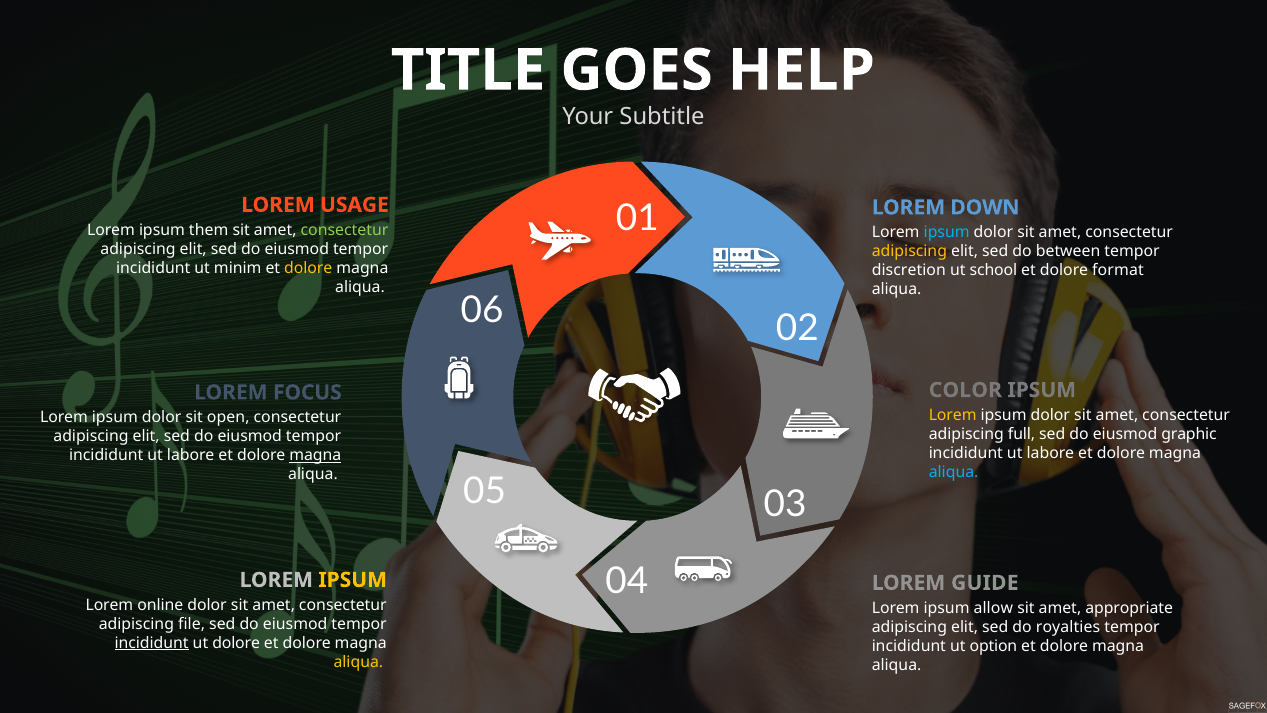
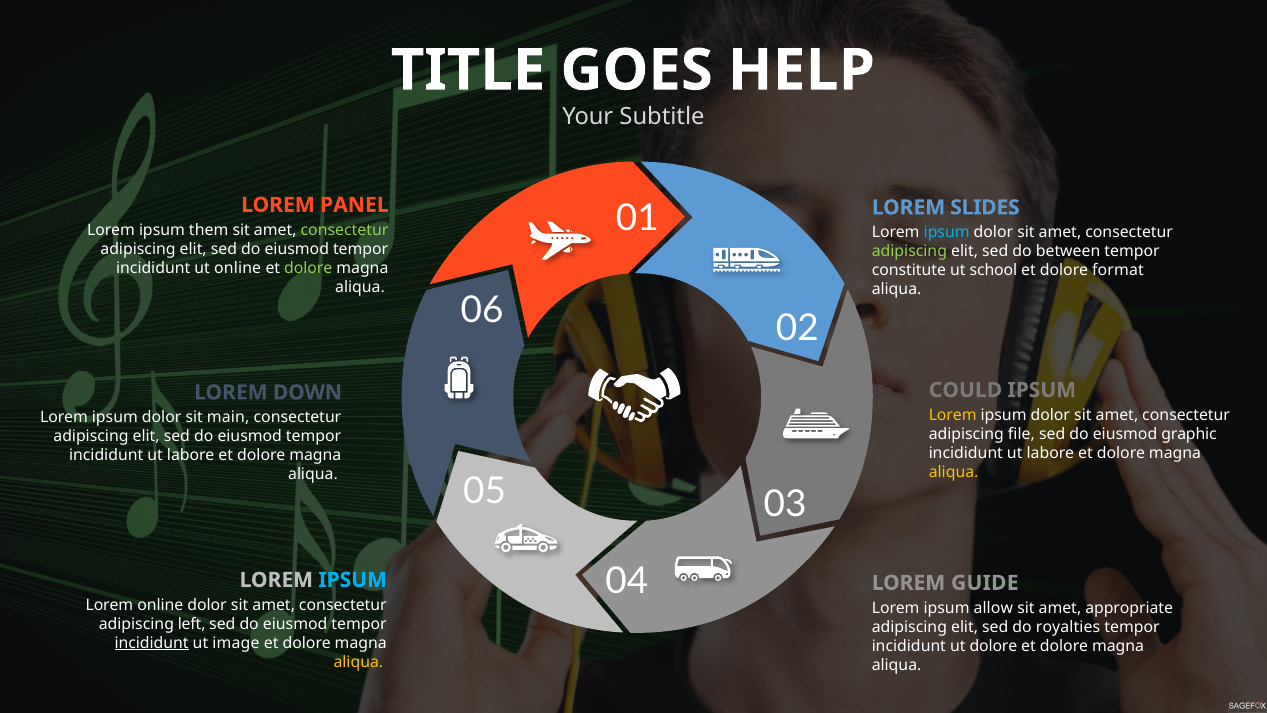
USAGE: USAGE -> PANEL
DOWN: DOWN -> SLIDES
adipiscing at (909, 251) colour: yellow -> light green
ut minim: minim -> online
dolore at (308, 268) colour: yellow -> light green
discretion: discretion -> constitute
COLOR: COLOR -> COULD
FOCUS: FOCUS -> DOWN
open: open -> main
full: full -> file
magna at (315, 455) underline: present -> none
aliqua at (954, 472) colour: light blue -> yellow
IPSUM at (353, 580) colour: yellow -> light blue
file: file -> left
ut dolore: dolore -> image
ut option: option -> dolore
